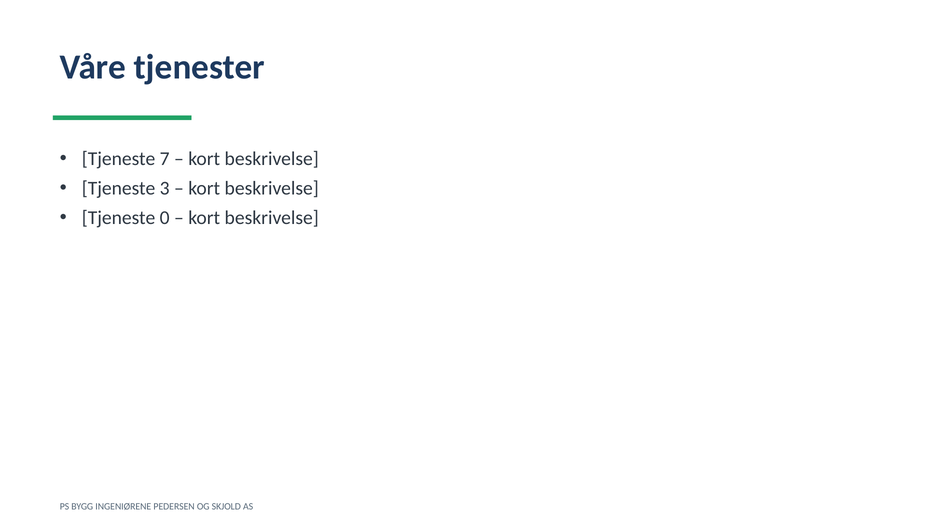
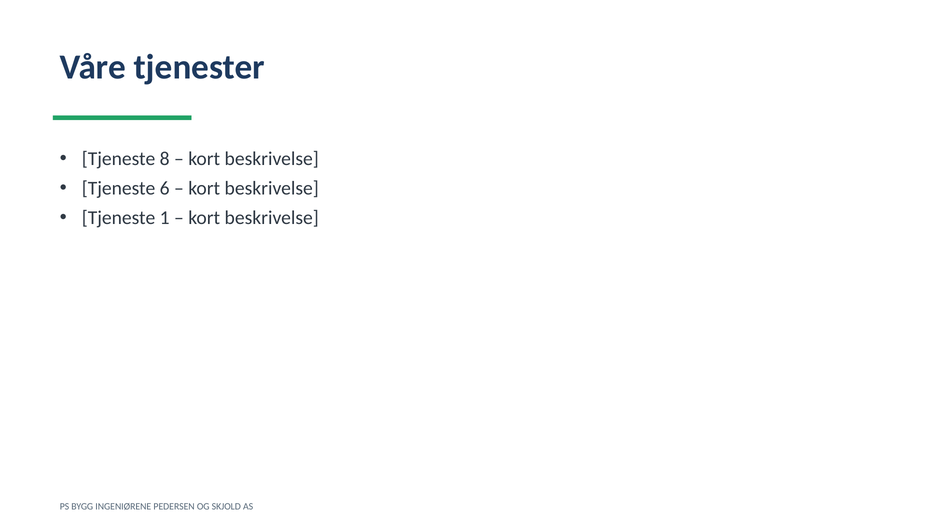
7: 7 -> 8
3: 3 -> 6
0: 0 -> 1
